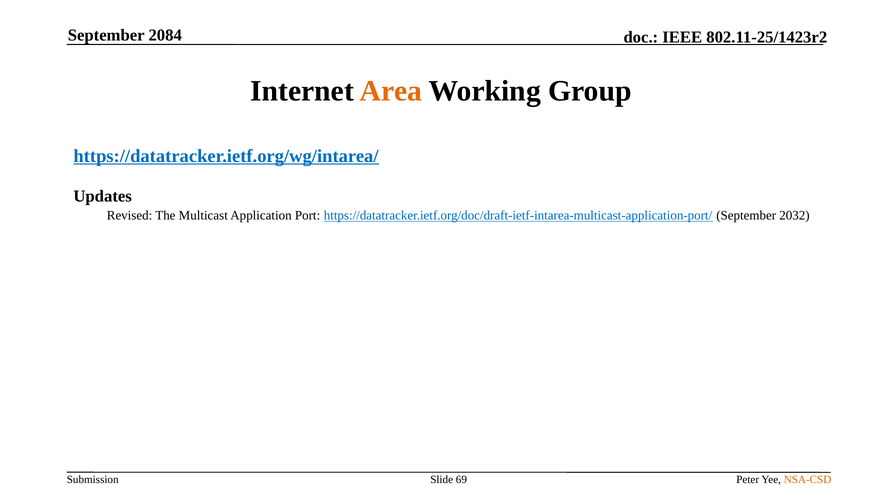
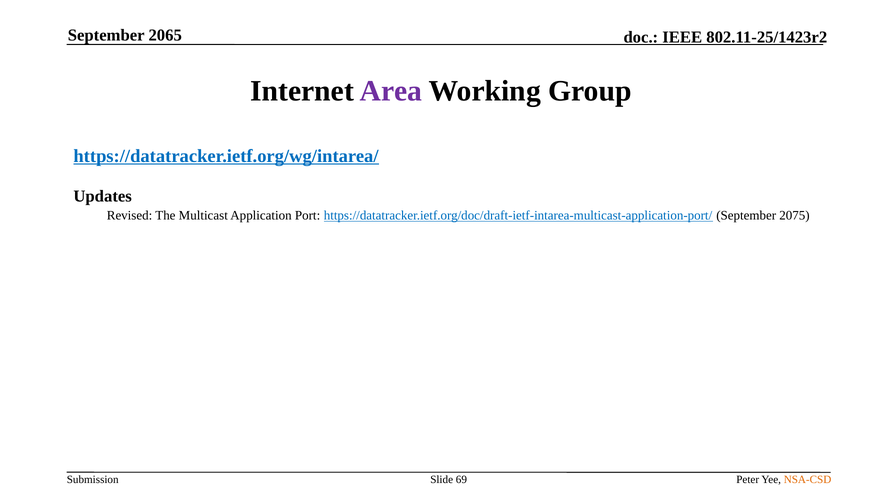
2084: 2084 -> 2065
Area colour: orange -> purple
2032: 2032 -> 2075
